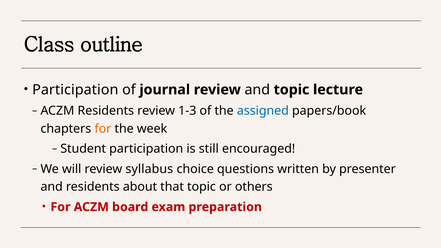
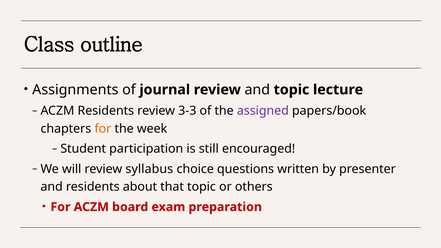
Participation at (75, 90): Participation -> Assignments
1-3: 1-3 -> 3-3
assigned colour: blue -> purple
